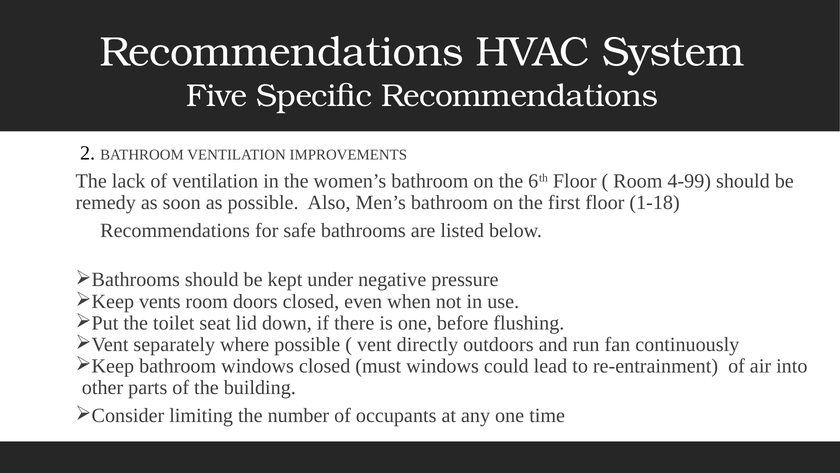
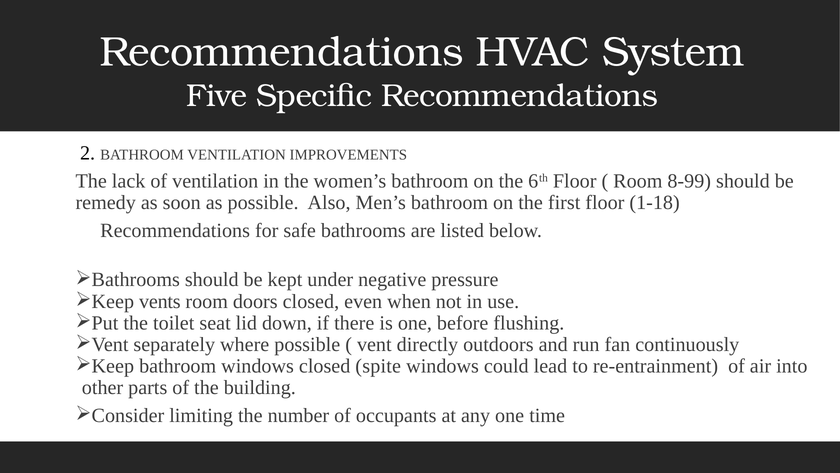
4-99: 4-99 -> 8-99
must: must -> spite
